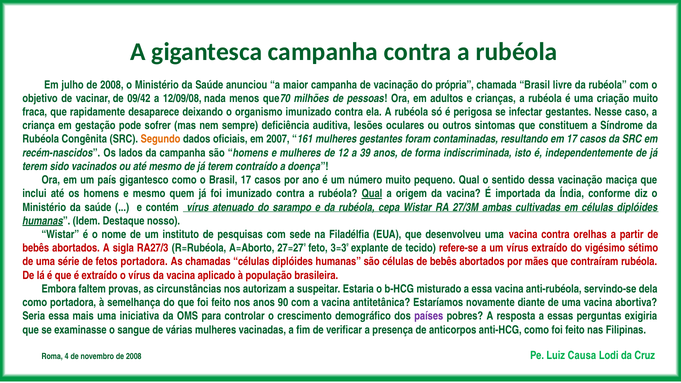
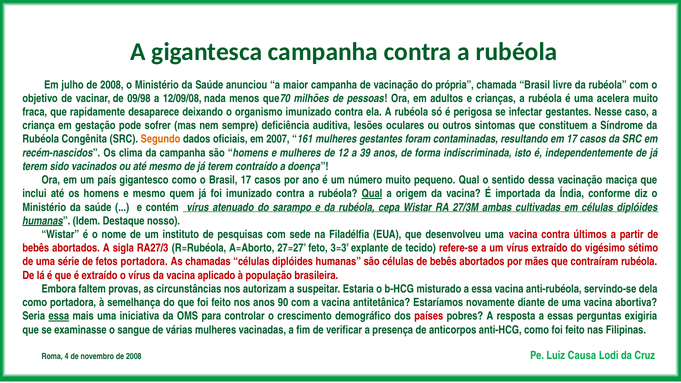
09/42: 09/42 -> 09/98
criação: criação -> acelera
lados: lados -> clima
orelhas: orelhas -> últimos
essa at (59, 316) underline: none -> present
países colour: purple -> red
